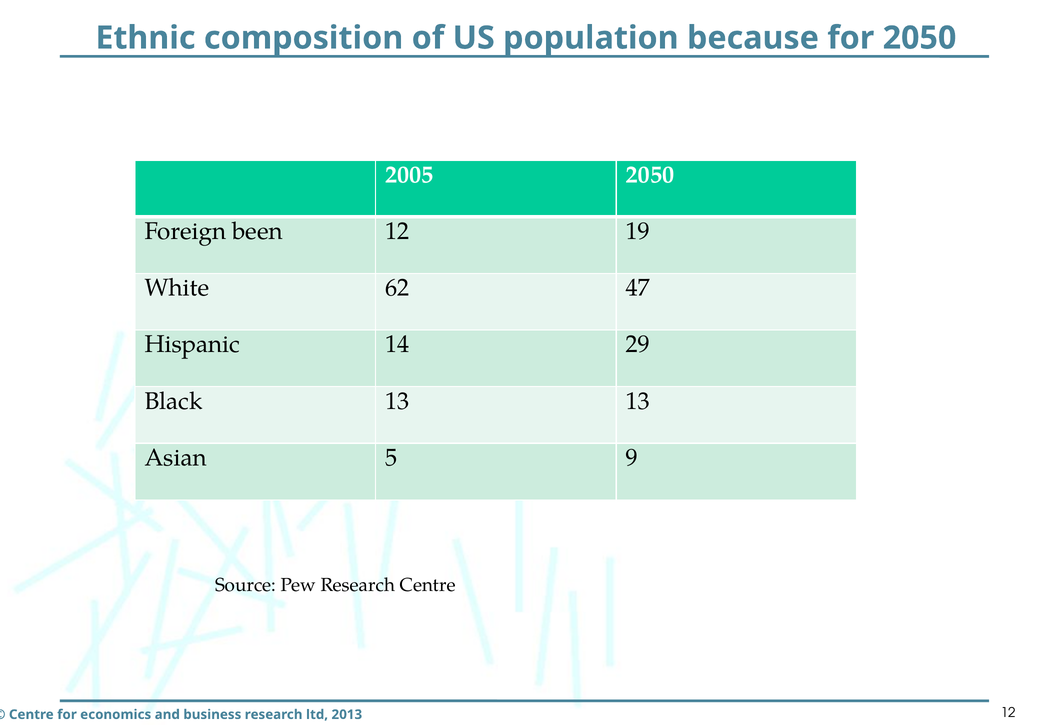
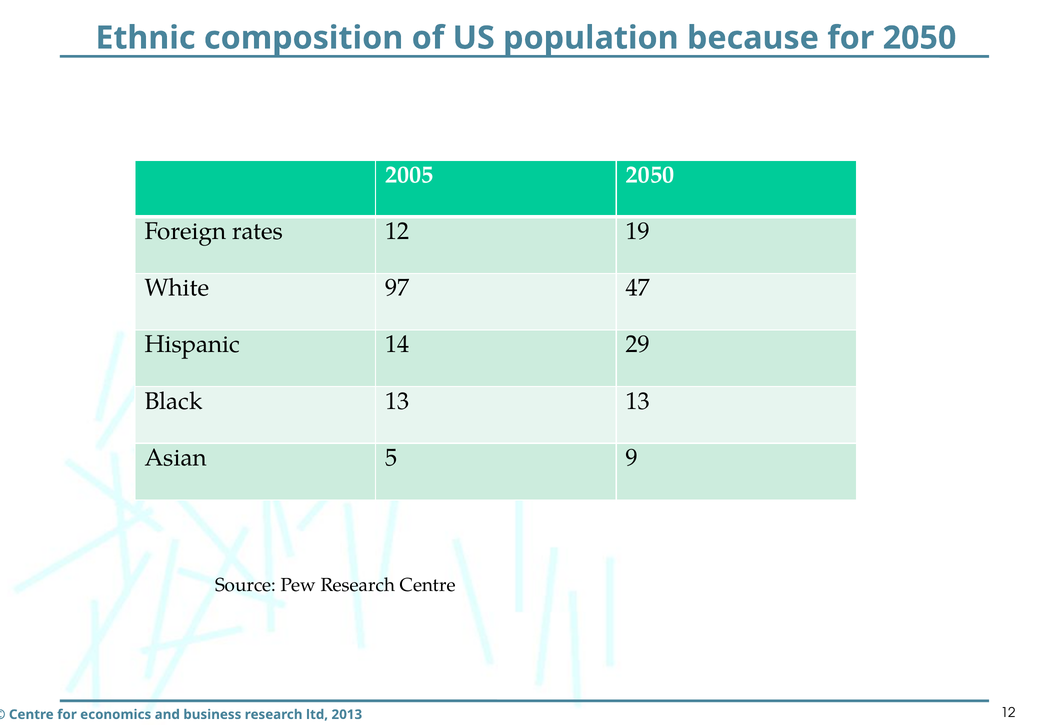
been: been -> rates
62: 62 -> 97
